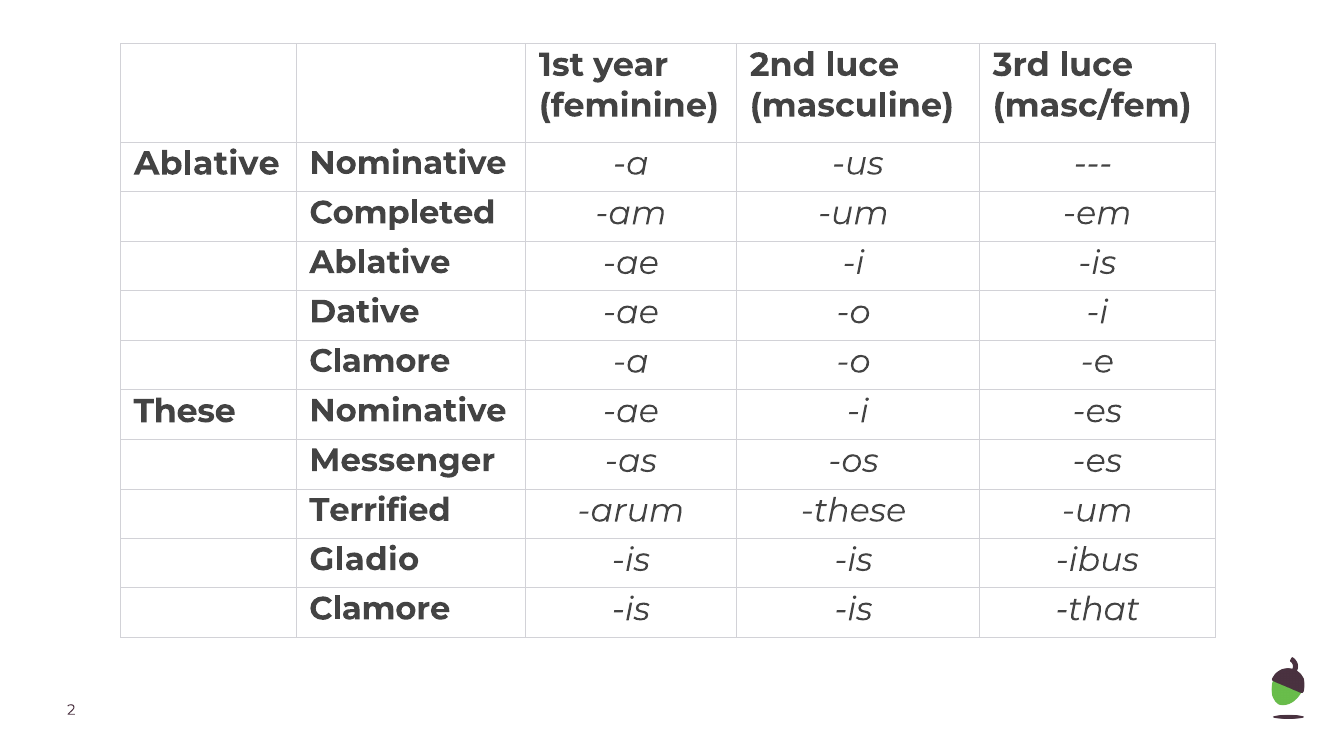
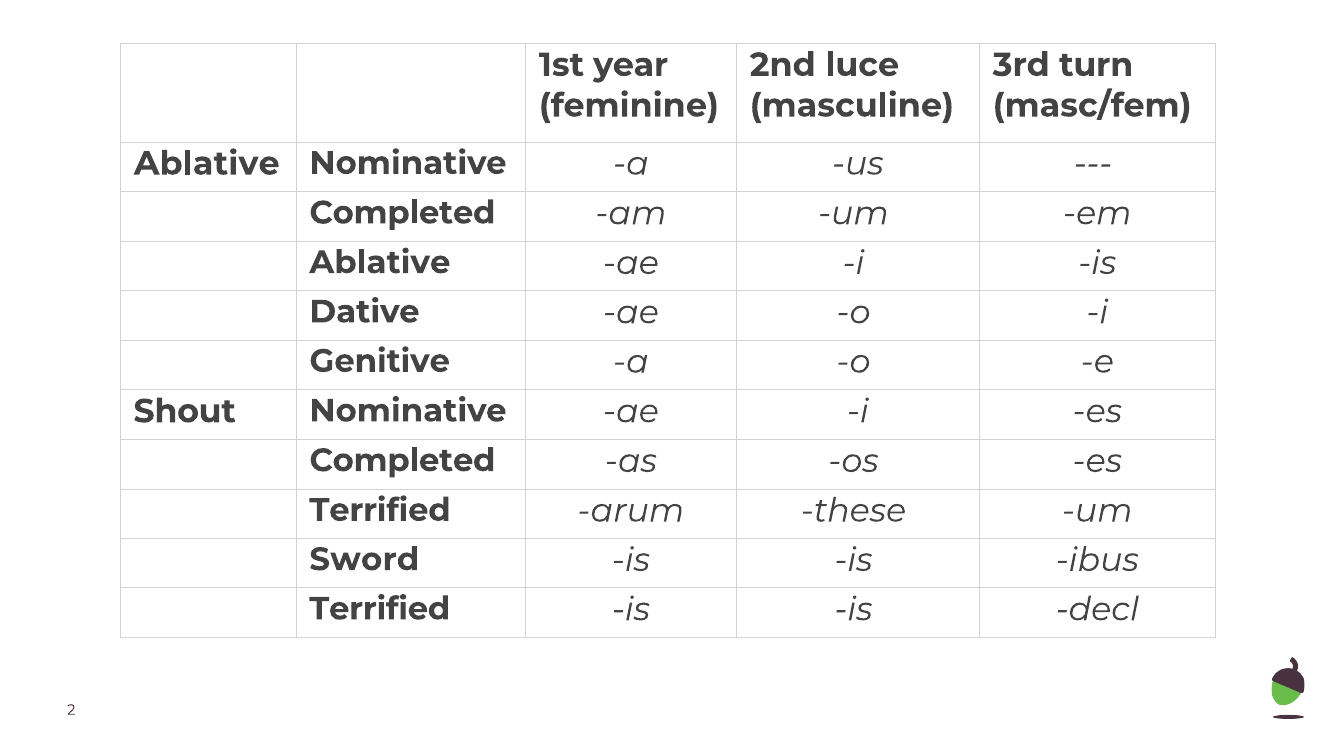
3rd luce: luce -> turn
Clamore at (380, 361): Clamore -> Genitive
These at (185, 412): These -> Shout
Messenger at (402, 461): Messenger -> Completed
Gladio: Gladio -> Sword
Clamore at (380, 609): Clamore -> Terrified
that: that -> decl
